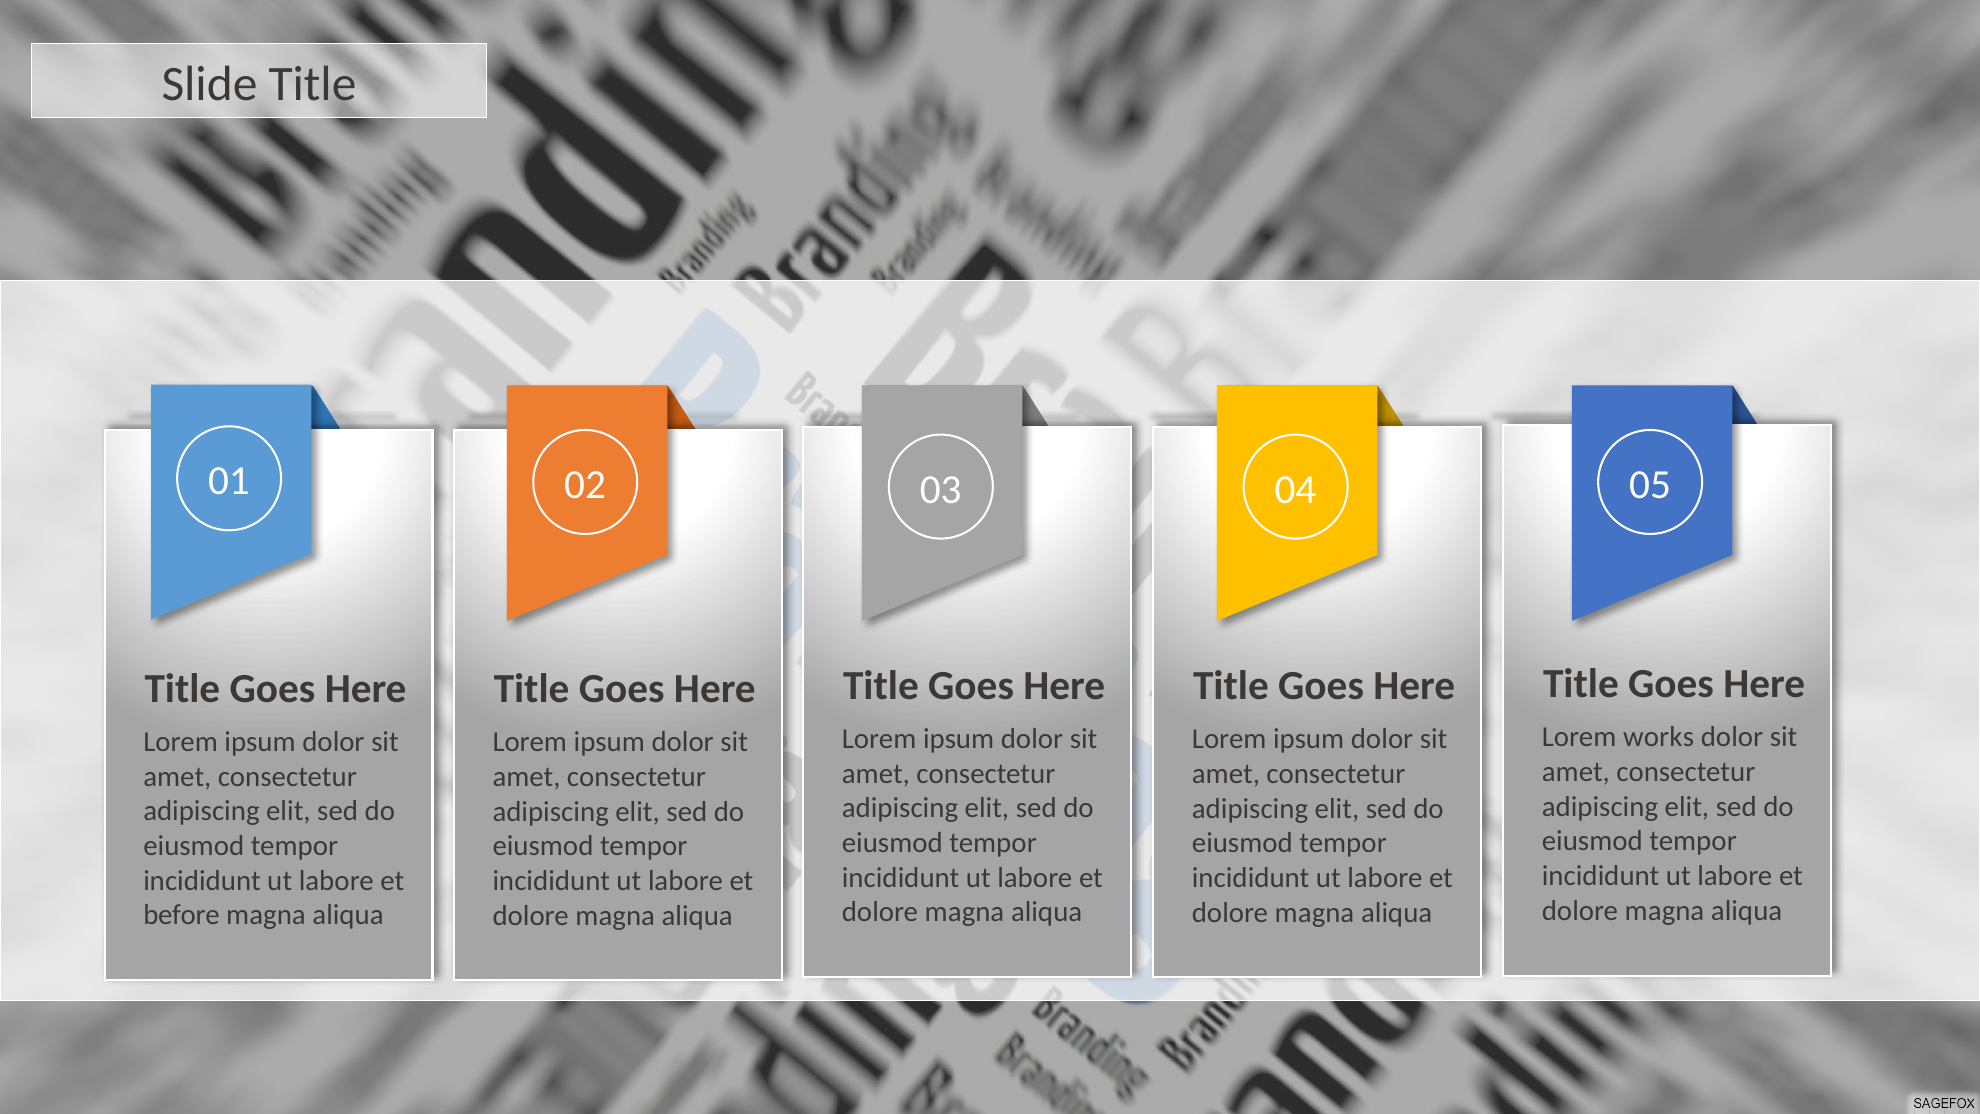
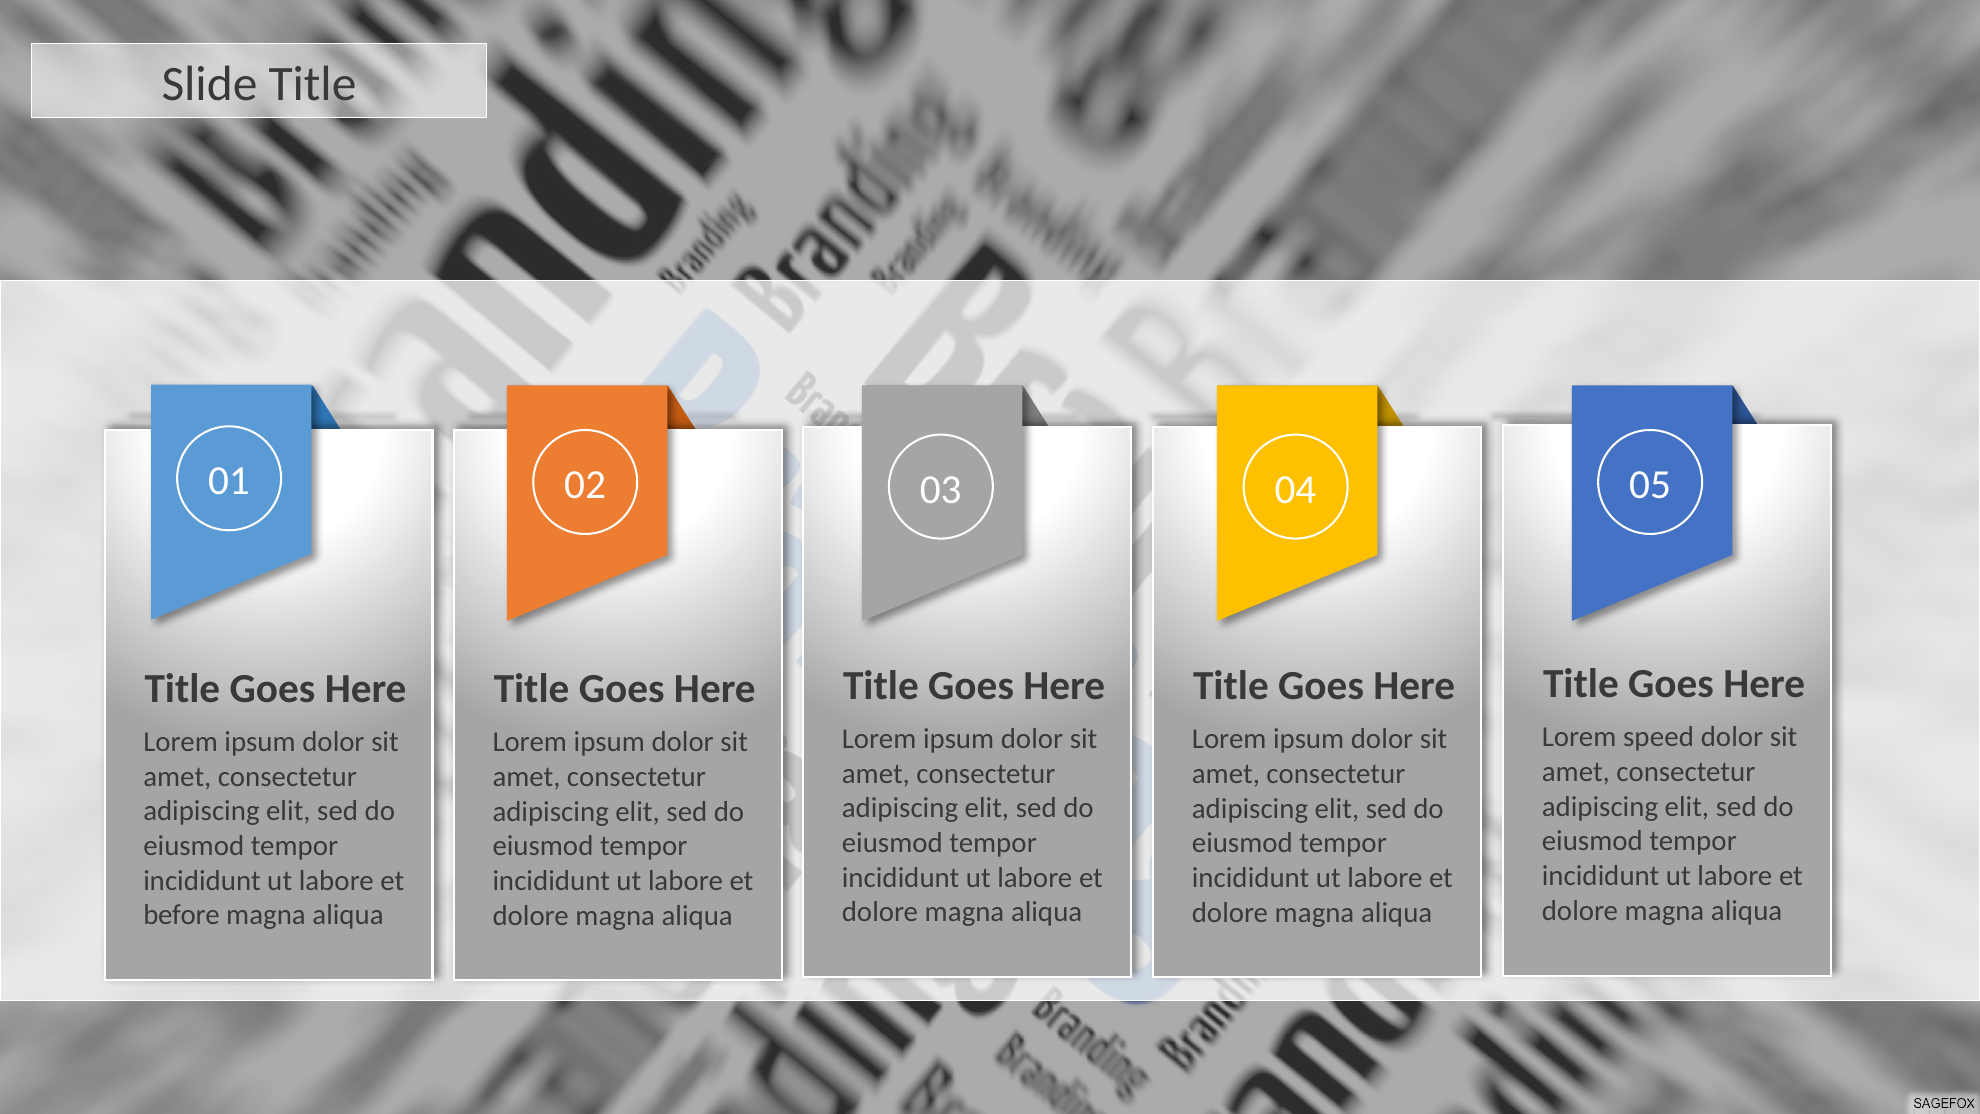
works: works -> speed
